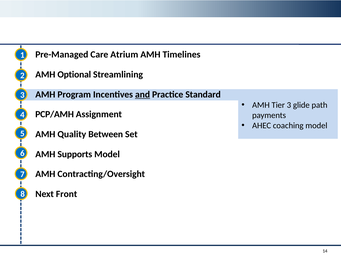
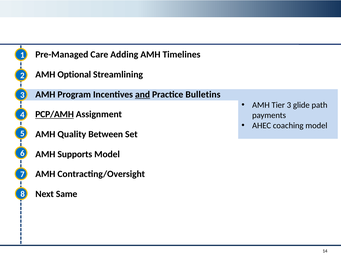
Atrium: Atrium -> Adding
Standard: Standard -> Bulletins
PCP/AMH underline: none -> present
Front: Front -> Same
